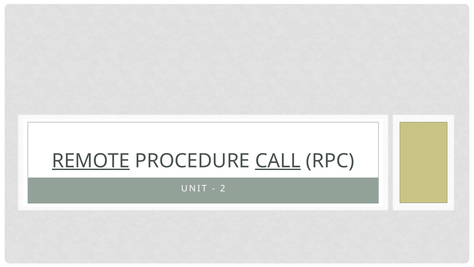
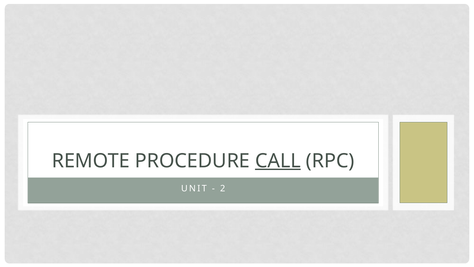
REMOTE underline: present -> none
